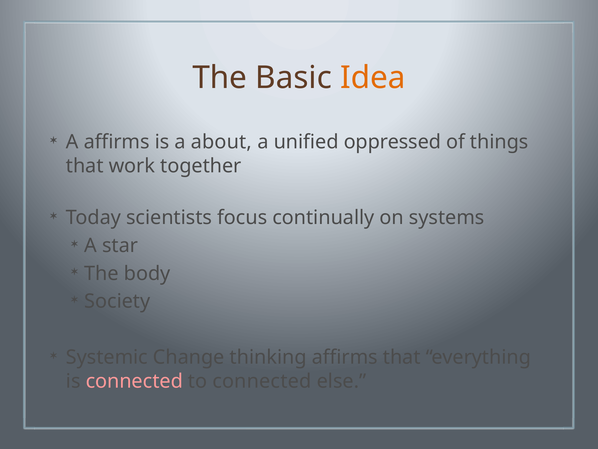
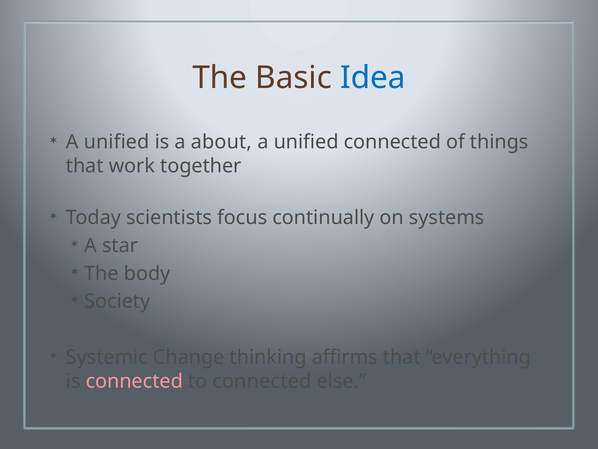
Idea colour: orange -> blue
affirms at (117, 142): affirms -> unified
unified oppressed: oppressed -> connected
